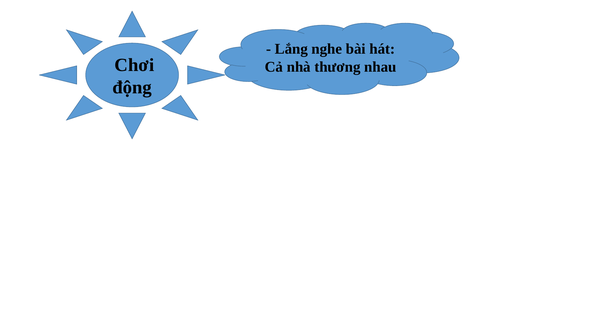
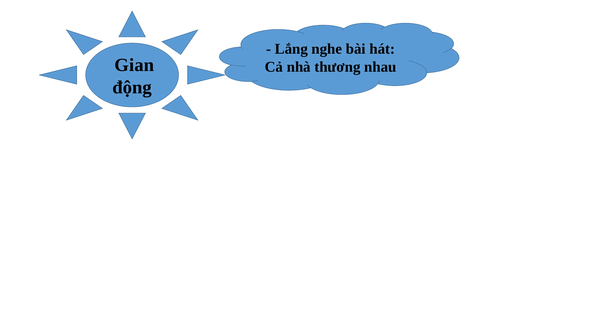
Chơi: Chơi -> Gian
